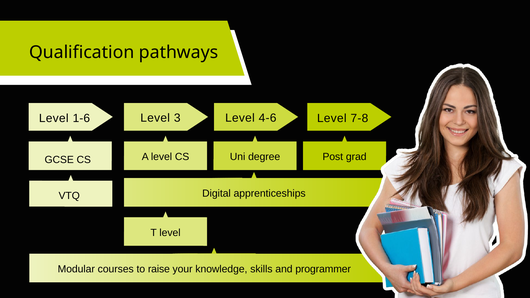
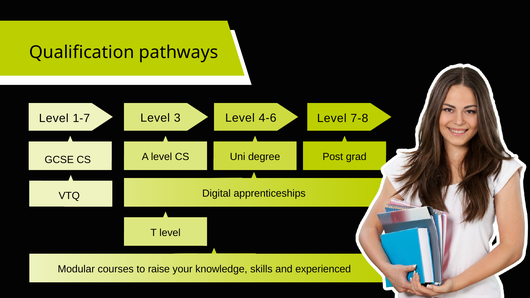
1-6: 1-6 -> 1-7
programmer: programmer -> experienced
